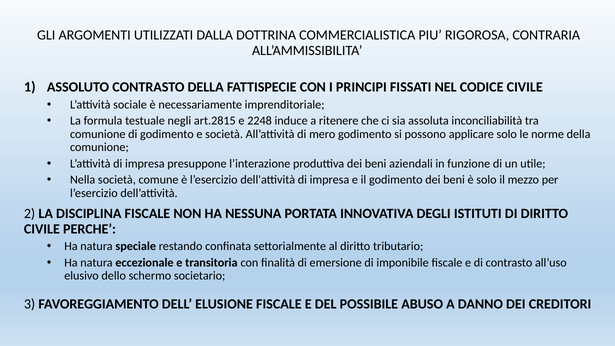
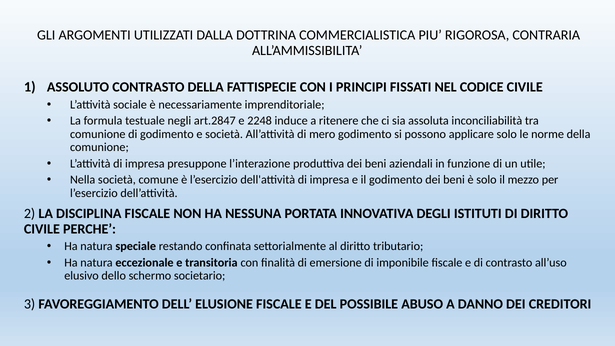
art.2815: art.2815 -> art.2847
